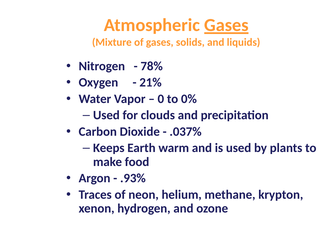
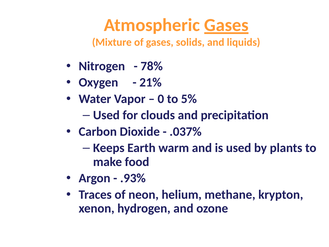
0%: 0% -> 5%
